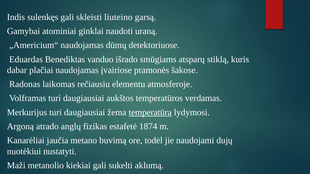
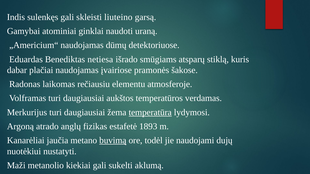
vanduo: vanduo -> netiesa
1874: 1874 -> 1893
buvimą underline: none -> present
